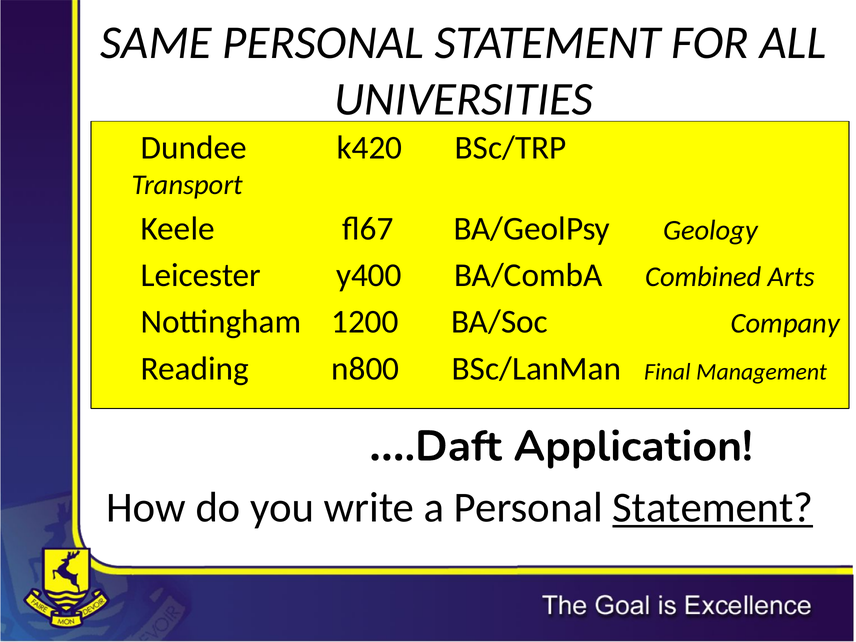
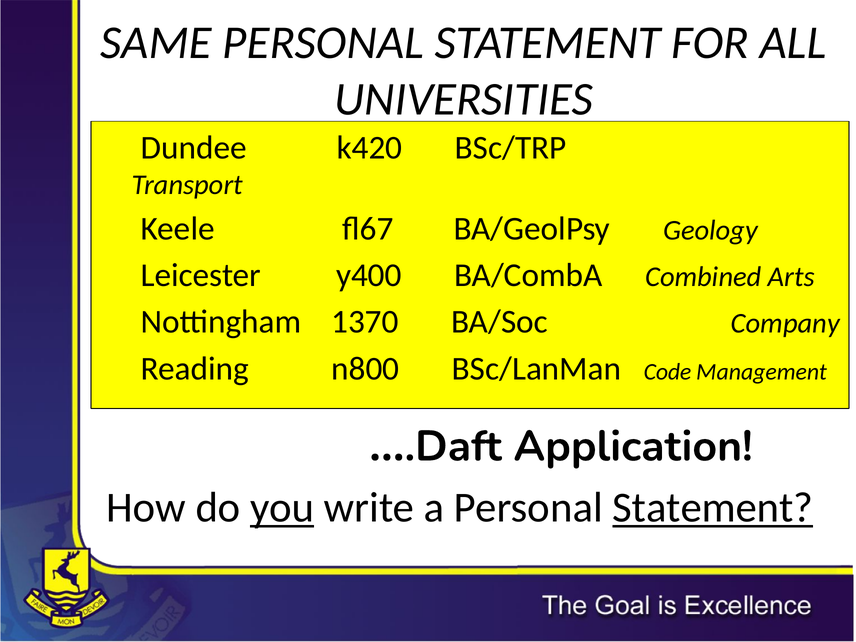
1200: 1200 -> 1370
Final: Final -> Code
you underline: none -> present
